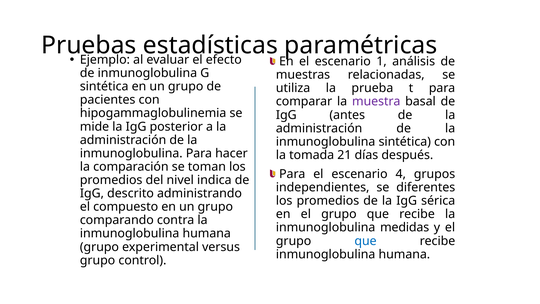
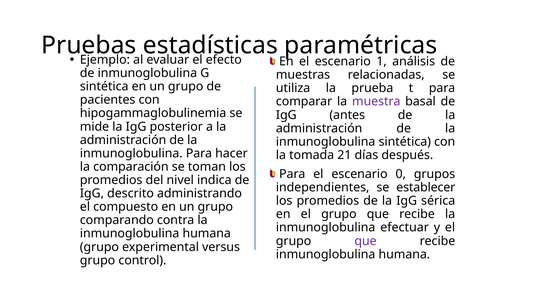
4: 4 -> 0
diferentes: diferentes -> establecer
medidas: medidas -> efectuar
que at (366, 241) colour: blue -> purple
